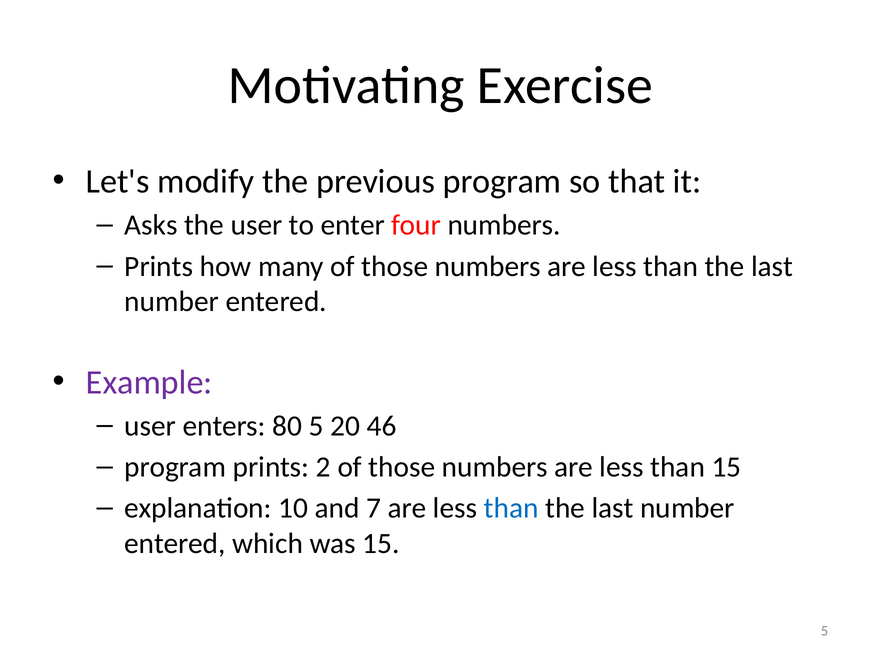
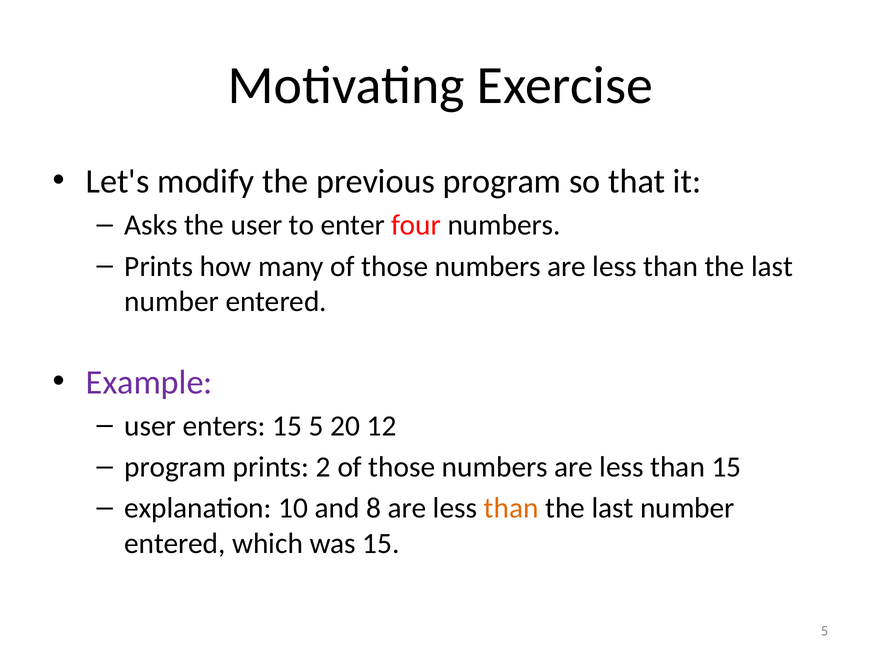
enters 80: 80 -> 15
46: 46 -> 12
7: 7 -> 8
than at (511, 508) colour: blue -> orange
